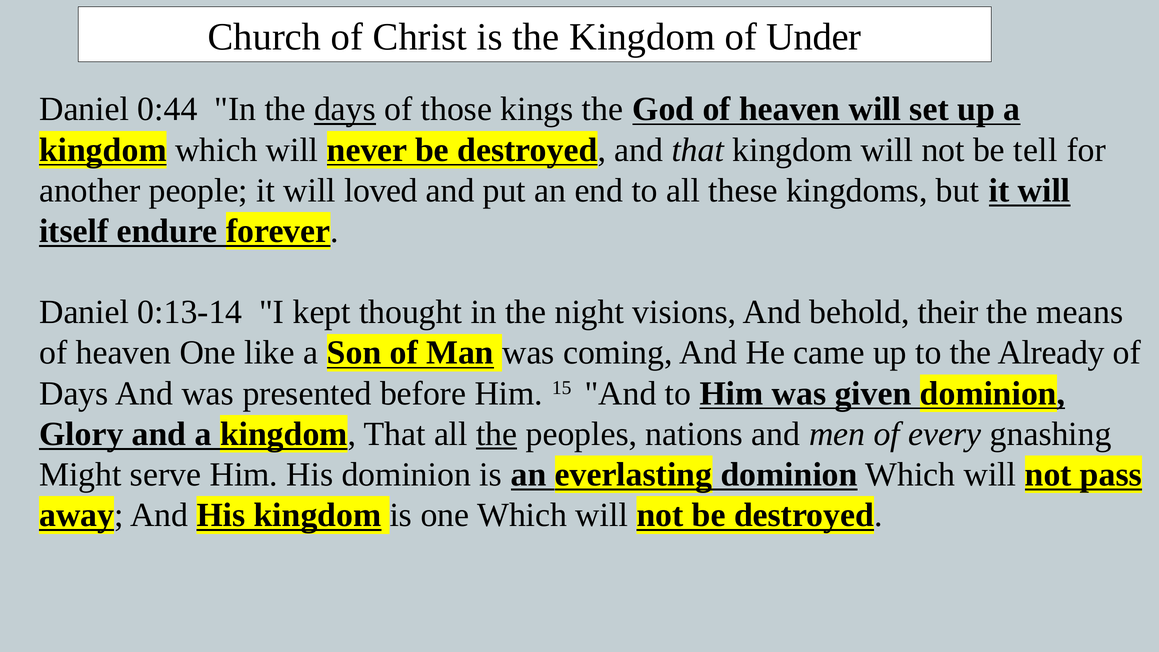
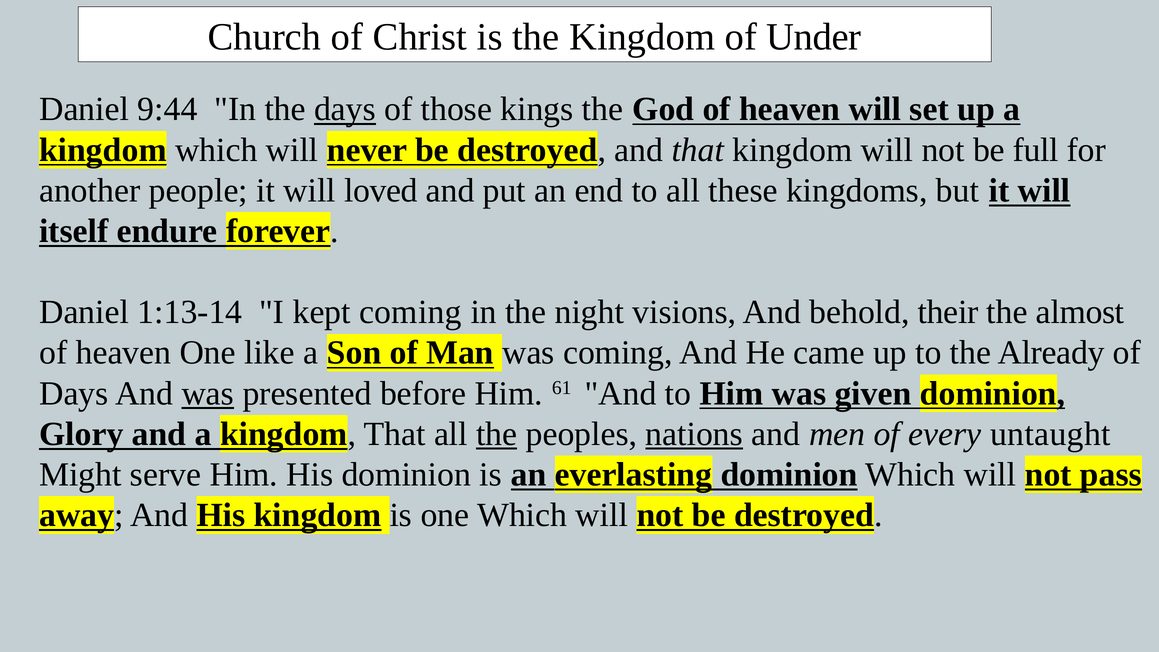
0:44: 0:44 -> 9:44
tell: tell -> full
0:13-14: 0:13-14 -> 1:13-14
kept thought: thought -> coming
means: means -> almost
was at (208, 393) underline: none -> present
15: 15 -> 61
nations underline: none -> present
gnashing: gnashing -> untaught
